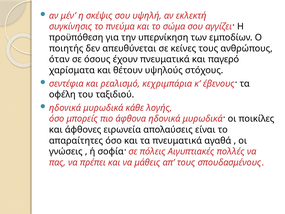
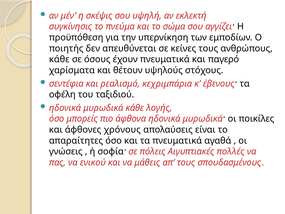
όταν at (59, 59): όταν -> κάθε
ειρωνεία: ειρωνεία -> χρόνους
πρέπει: πρέπει -> ενικού
